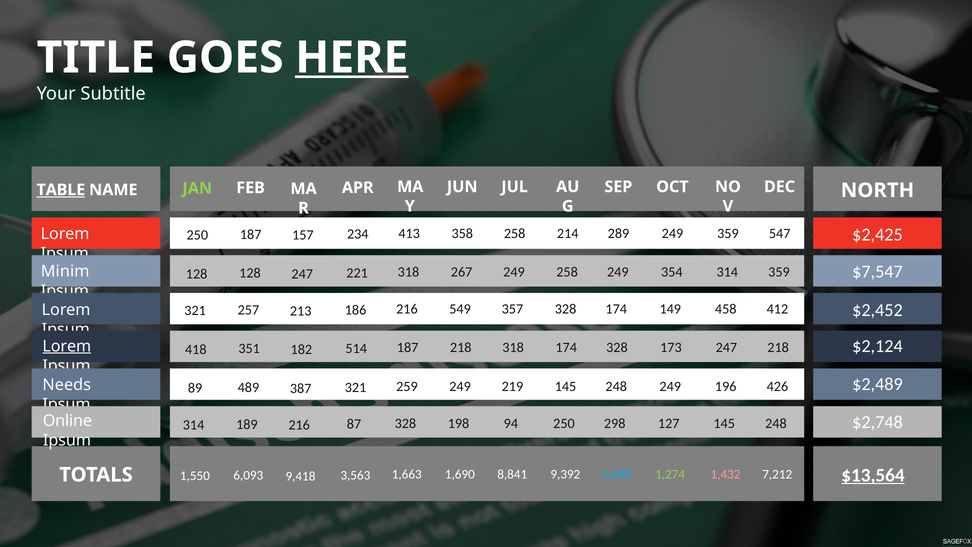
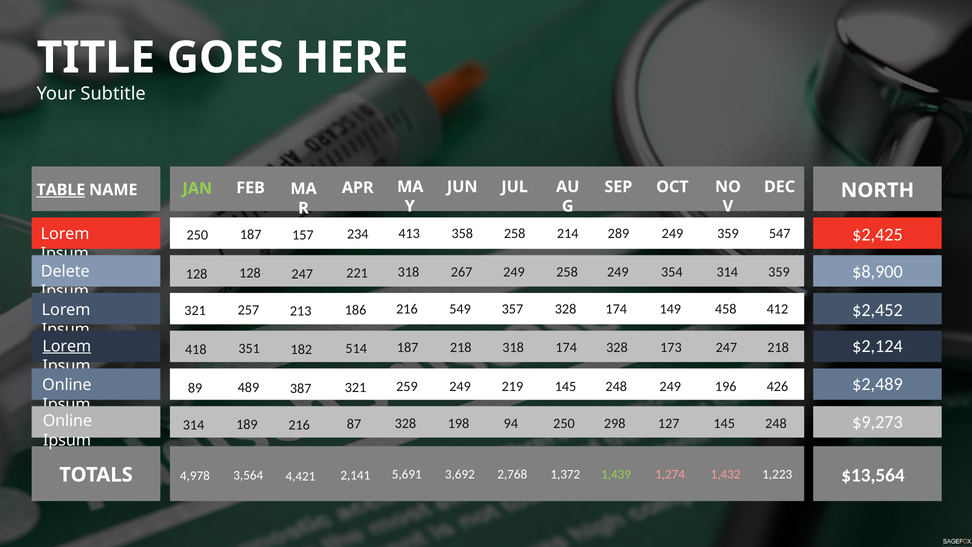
HERE underline: present -> none
$7,547: $7,547 -> $8,900
Minim: Minim -> Delete
Needs at (67, 385): Needs -> Online
$2,748: $2,748 -> $9,273
$13,564 underline: present -> none
1,663: 1,663 -> 5,691
1,690: 1,690 -> 3,692
8,841: 8,841 -> 2,768
9,392: 9,392 -> 1,372
1,439 colour: light blue -> light green
1,274 colour: light green -> pink
7,212: 7,212 -> 1,223
3,563: 3,563 -> 2,141
6,093: 6,093 -> 3,564
1,550: 1,550 -> 4,978
9,418: 9,418 -> 4,421
